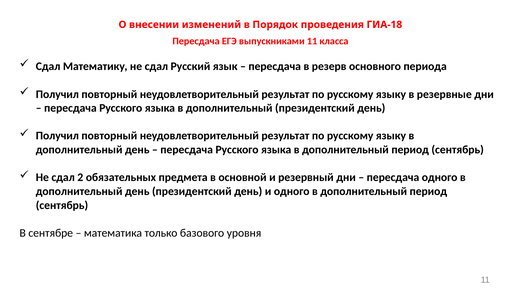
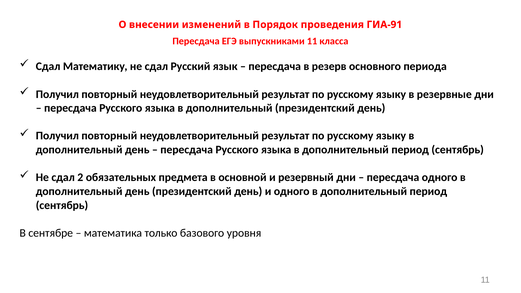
ГИА-18: ГИА-18 -> ГИА-91
